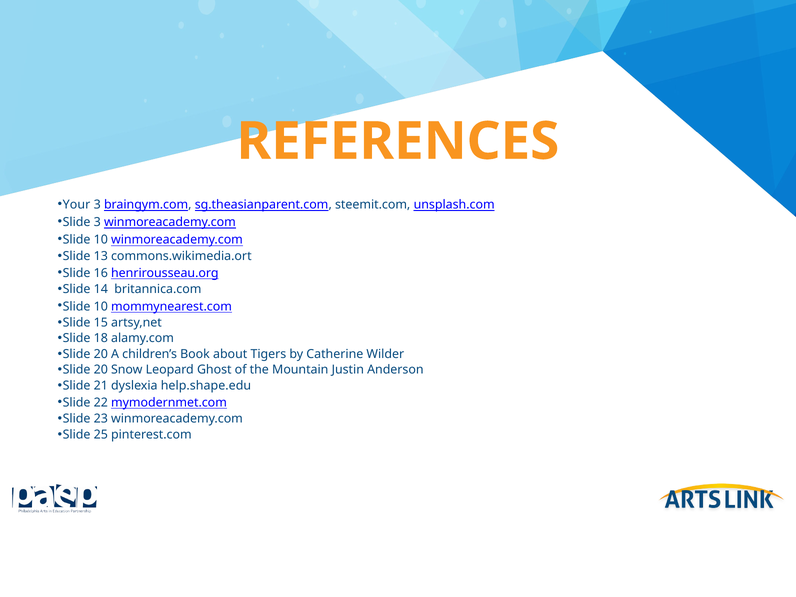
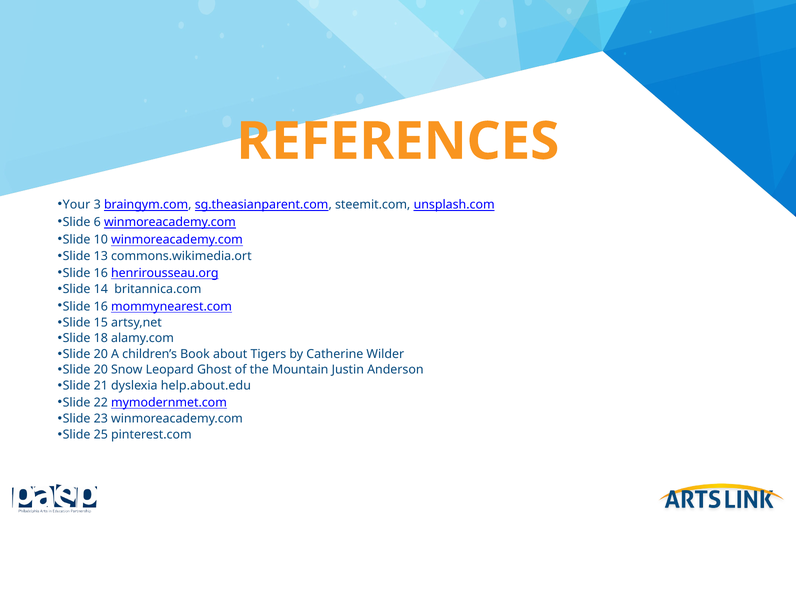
Slide 3: 3 -> 6
10 at (101, 306): 10 -> 16
help.shape.edu: help.shape.edu -> help.about.edu
